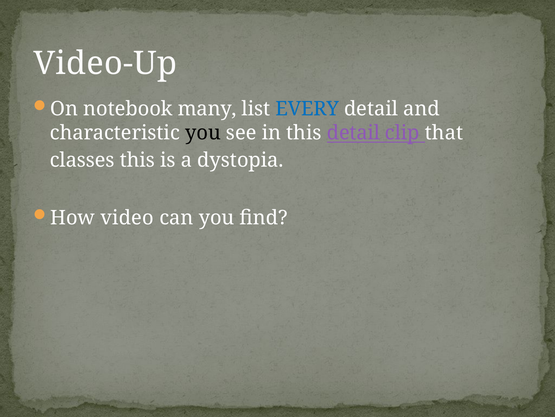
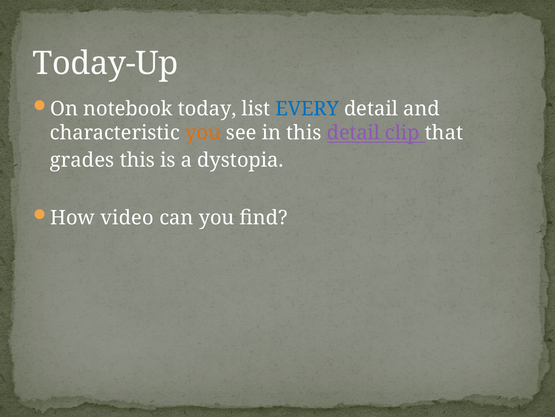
Video-Up: Video-Up -> Today-Up
many: many -> today
you at (203, 133) colour: black -> orange
classes: classes -> grades
